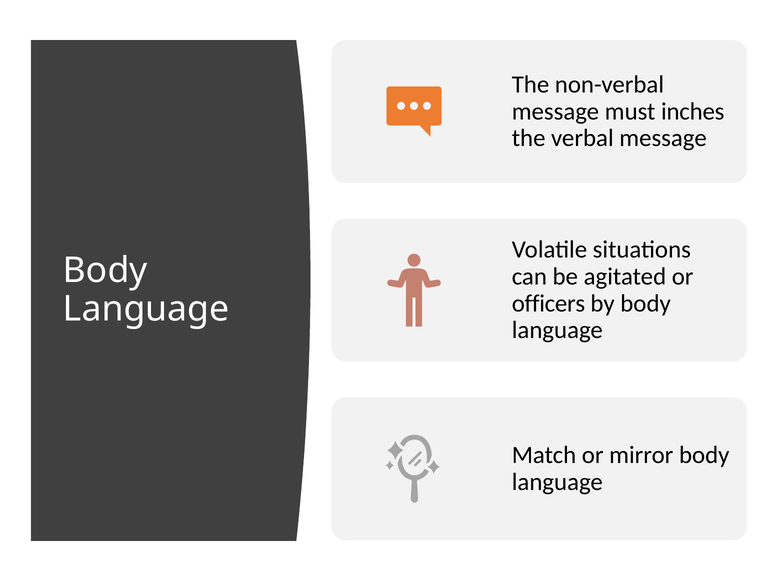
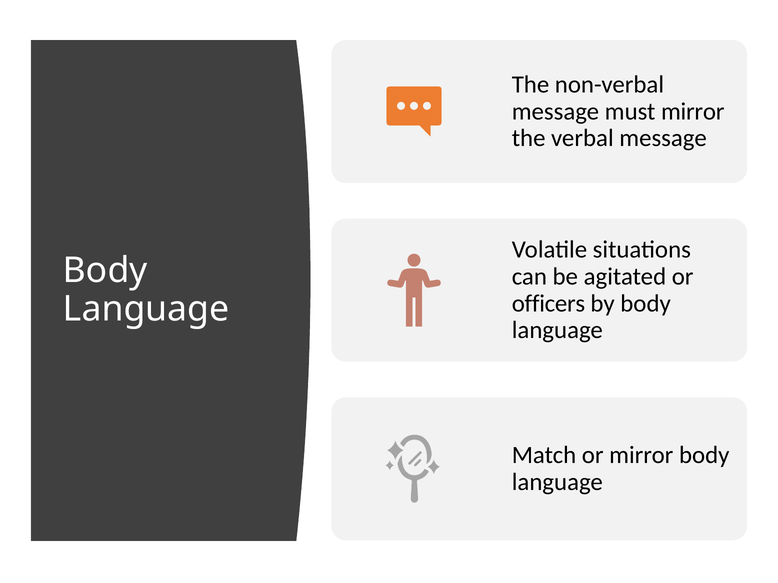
must inches: inches -> mirror
